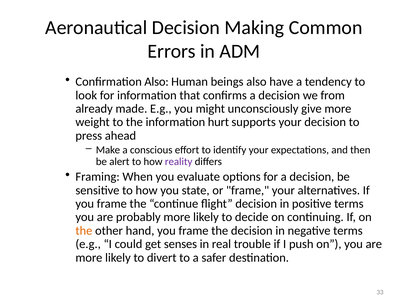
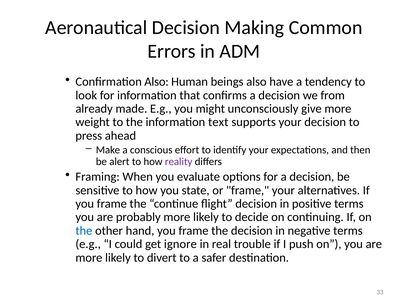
hurt: hurt -> text
the at (84, 231) colour: orange -> blue
senses: senses -> ignore
